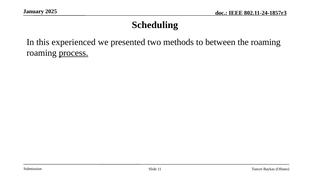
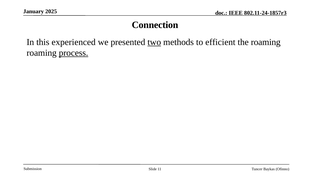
Scheduling: Scheduling -> Connection
two underline: none -> present
between: between -> efficient
